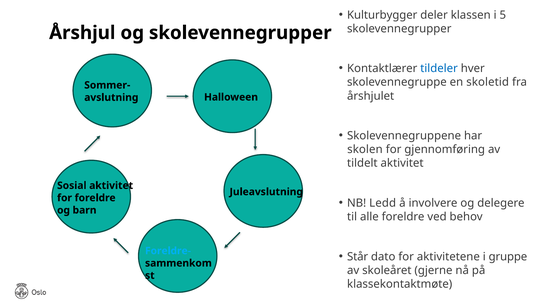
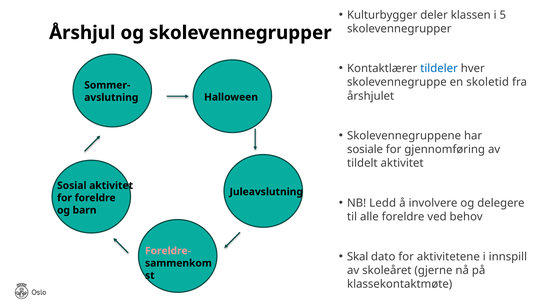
skolen: skolen -> sosiale
Foreldre- colour: light blue -> pink
Står: Står -> Skal
gruppe: gruppe -> innspill
